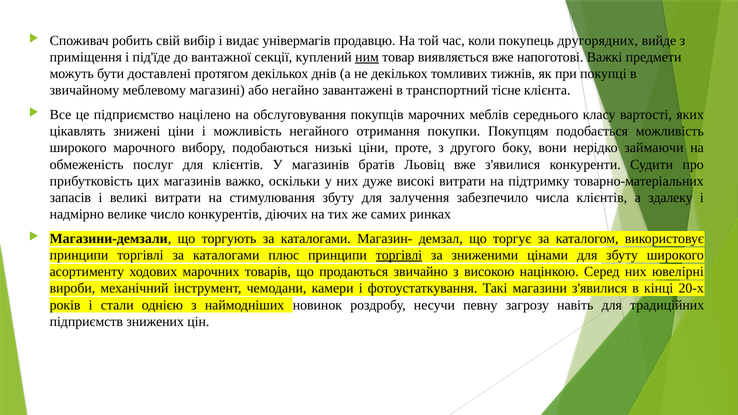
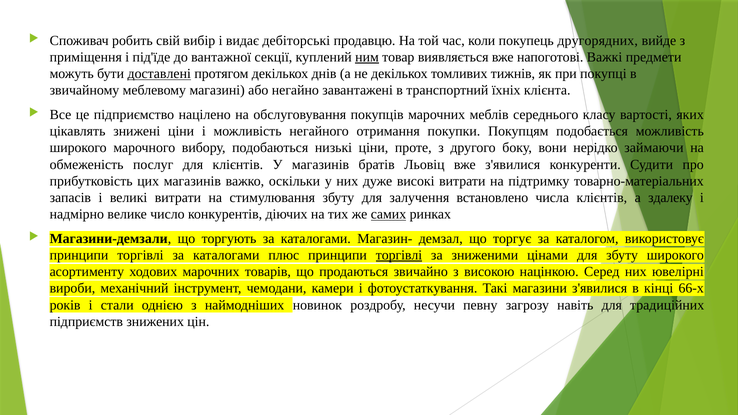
універмагів: універмагів -> дебіторські
доставлені underline: none -> present
тісне: тісне -> їхніх
забезпечило: забезпечило -> встановлено
самих underline: none -> present
20-х: 20-х -> 66-х
